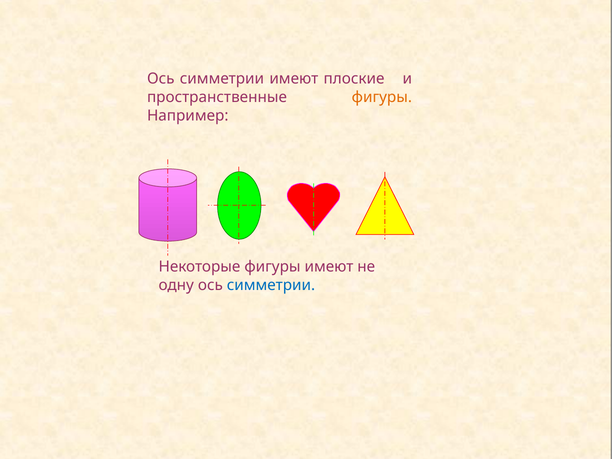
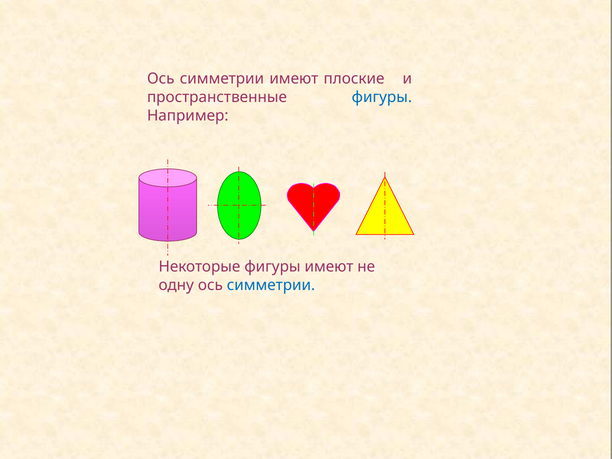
фигуры at (382, 97) colour: orange -> blue
